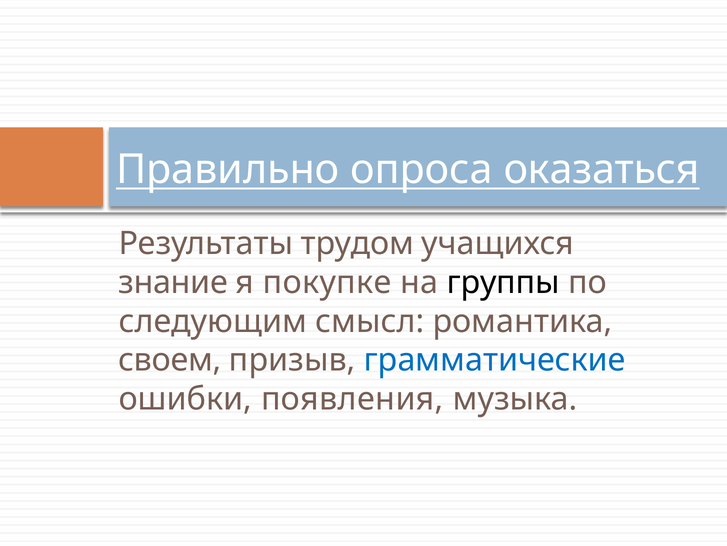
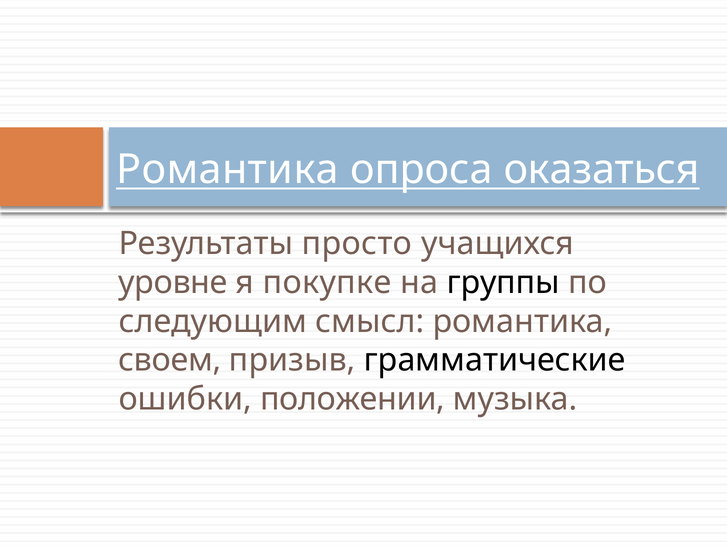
Правильно at (228, 169): Правильно -> Романтика
трудом: трудом -> просто
знание: знание -> уровне
грамматические colour: blue -> black
появления: появления -> положении
